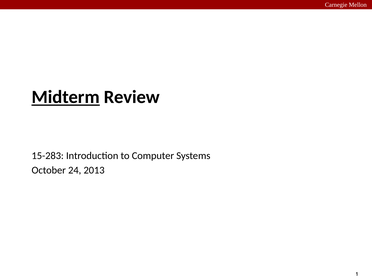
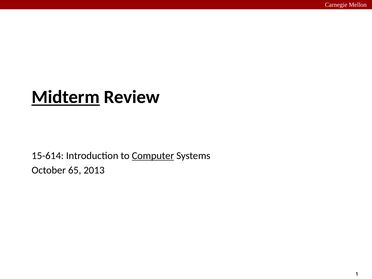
15-283: 15-283 -> 15-614
Computer underline: none -> present
24: 24 -> 65
